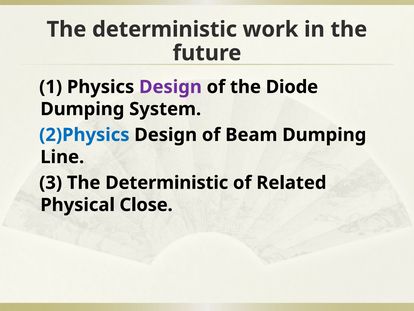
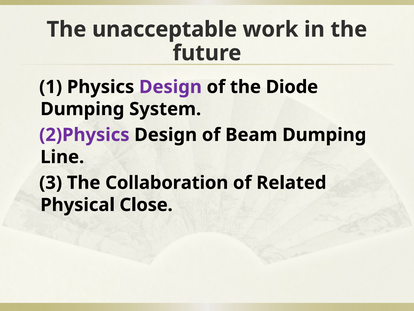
deterministic at (165, 29): deterministic -> unacceptable
2)Physics colour: blue -> purple
3 The Deterministic: Deterministic -> Collaboration
